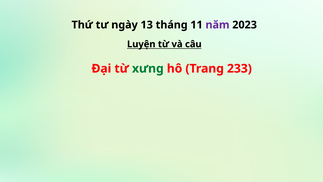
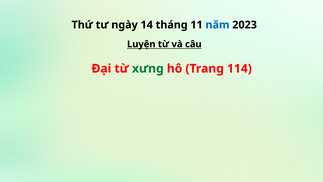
13: 13 -> 14
năm colour: purple -> blue
233: 233 -> 114
